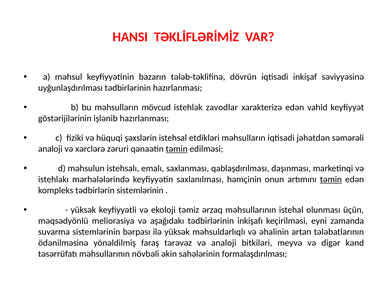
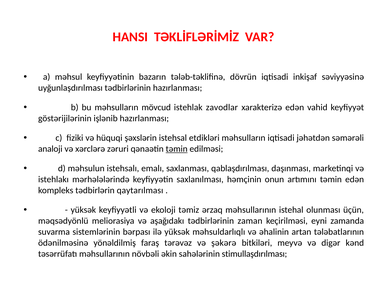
təmin at (331, 180) underline: present -> none
tədbirlərin sistemlərinin: sistemlərinin -> qaytarılması
inkişafı: inkişafı -> zaman
və analoji: analoji -> şəkərə
formalaşdırılması: formalaşdırılması -> stimullaşdırılması
